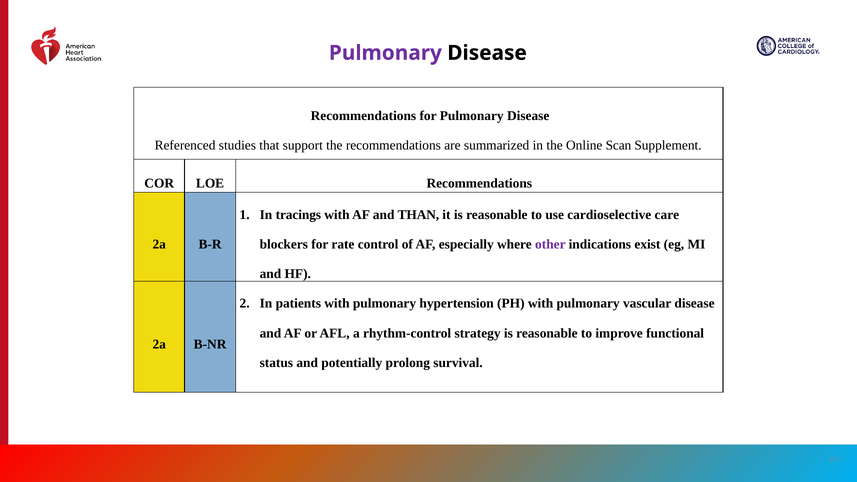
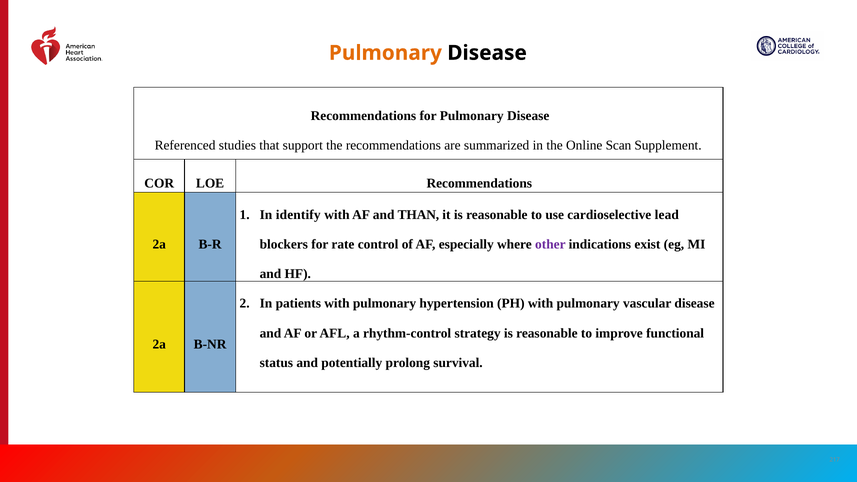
Pulmonary at (385, 53) colour: purple -> orange
tracings: tracings -> identify
care: care -> lead
